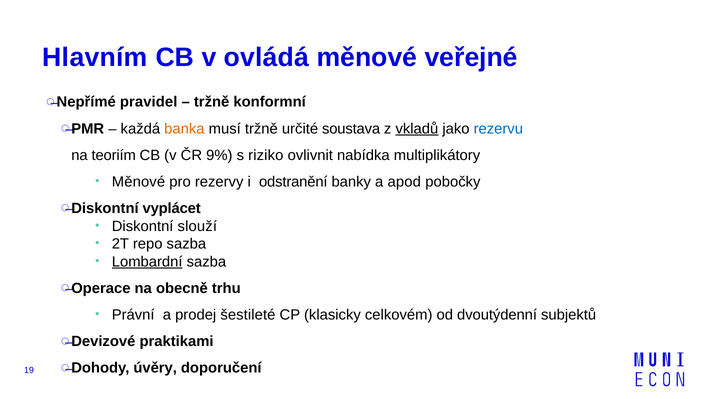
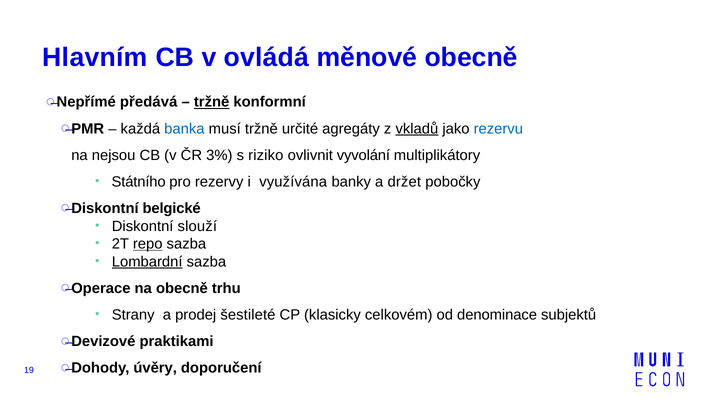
měnové veřejné: veřejné -> obecně
pravidel: pravidel -> předává
tržně at (212, 102) underline: none -> present
banka colour: orange -> blue
soustava: soustava -> agregáty
teoriím: teoriím -> nejsou
9%: 9% -> 3%
nabídka: nabídka -> vyvolání
Měnové at (138, 182): Měnové -> Státního
odstranění: odstranění -> využívána
apod: apod -> držet
vyplácet: vyplácet -> belgické
repo underline: none -> present
Právní: Právní -> Strany
dvoutýdenní: dvoutýdenní -> denominace
